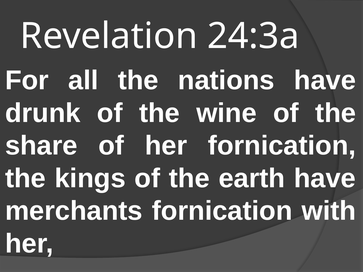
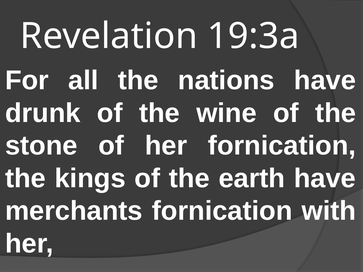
24:3a: 24:3a -> 19:3a
share: share -> stone
